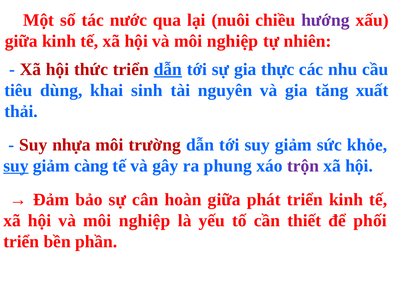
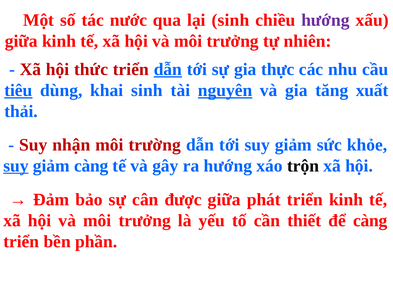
lại nuôi: nuôi -> sinh
nghiệp at (233, 41): nghiệp -> trưởng
tiêu underline: none -> present
nguyên underline: none -> present
nhựa: nhựa -> nhận
ra phung: phung -> hướng
trộn colour: purple -> black
hoàn: hoàn -> được
nghiệp at (145, 220): nghiệp -> trưởng
để phối: phối -> càng
